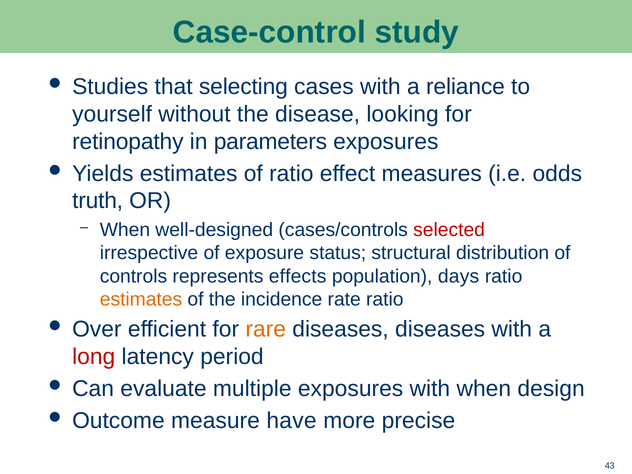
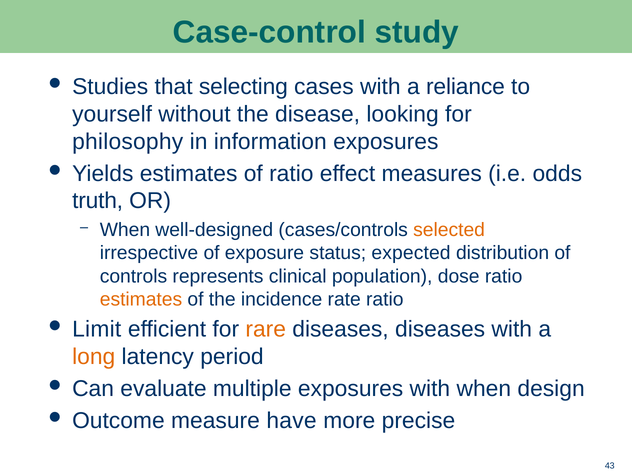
retinopathy: retinopathy -> philosophy
parameters: parameters -> information
selected colour: red -> orange
structural: structural -> expected
effects: effects -> clinical
days: days -> dose
Over: Over -> Limit
long colour: red -> orange
